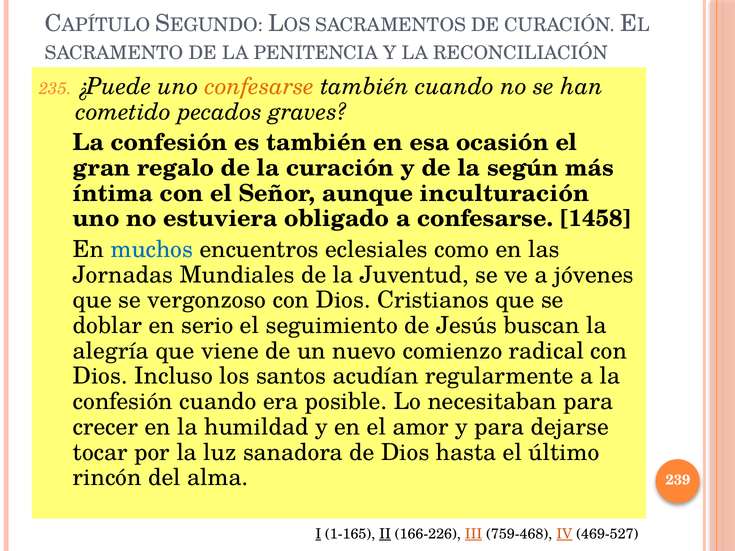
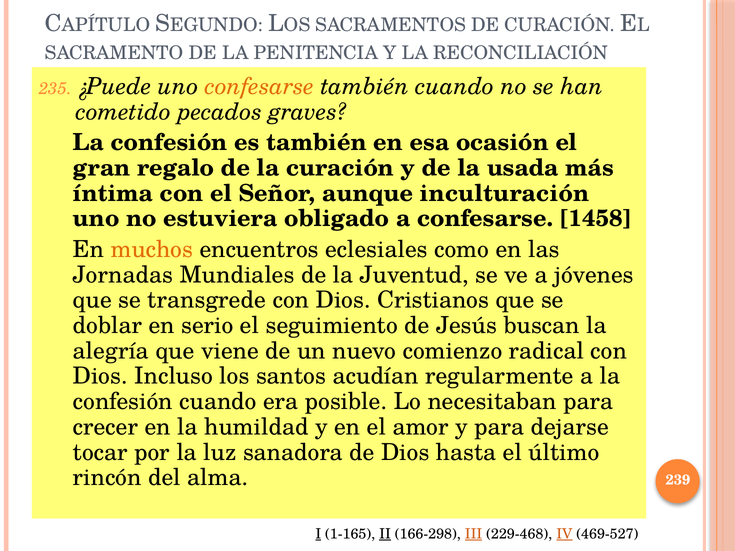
según: según -> usada
muchos colour: blue -> orange
vergonzoso: vergonzoso -> transgrede
166-226: 166-226 -> 166-298
759-468: 759-468 -> 229-468
